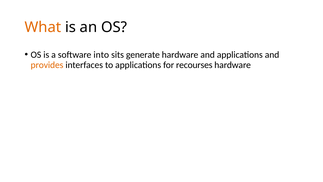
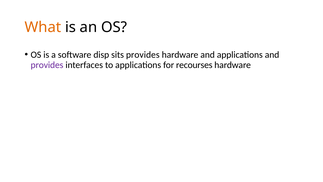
into: into -> disp
sits generate: generate -> provides
provides at (47, 65) colour: orange -> purple
